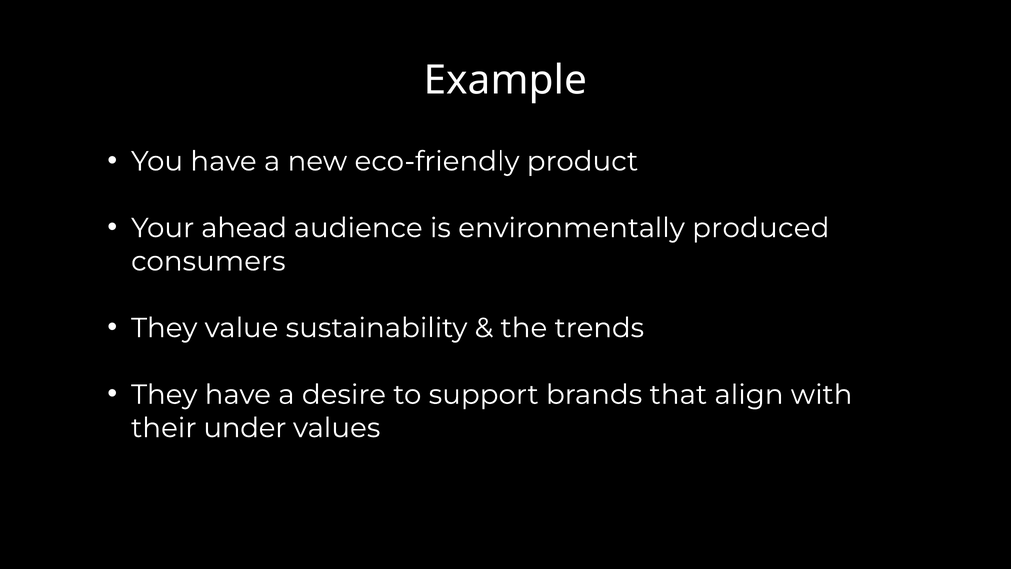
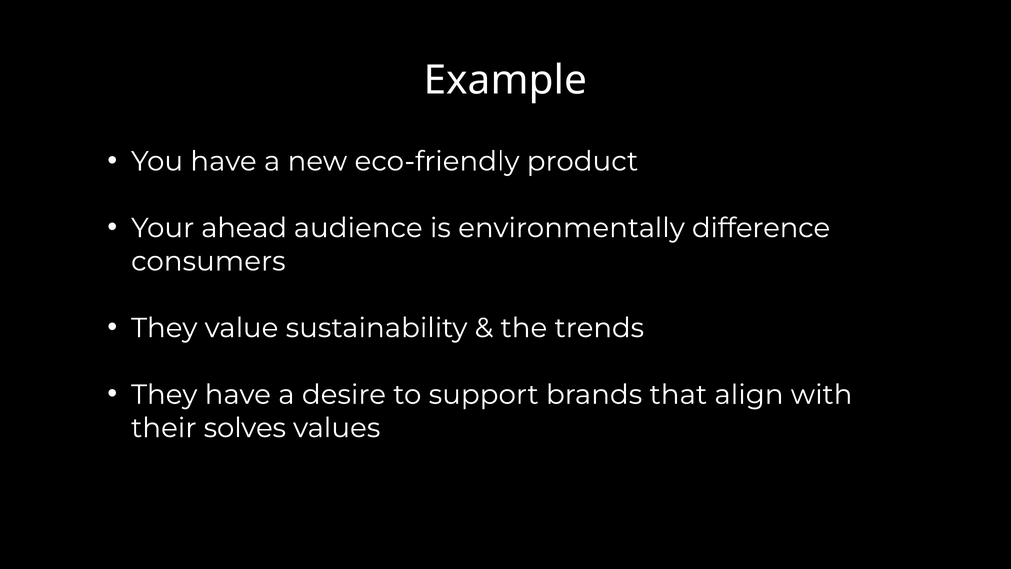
produced: produced -> difference
under: under -> solves
